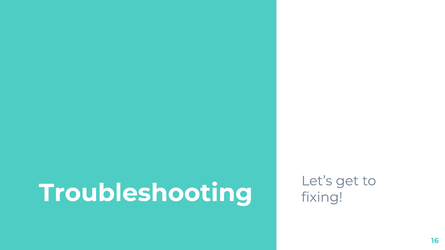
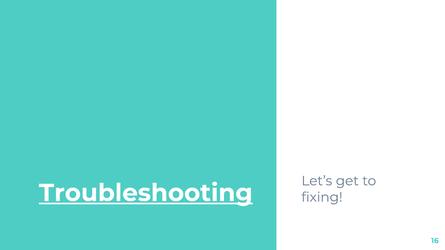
Troubleshooting underline: none -> present
